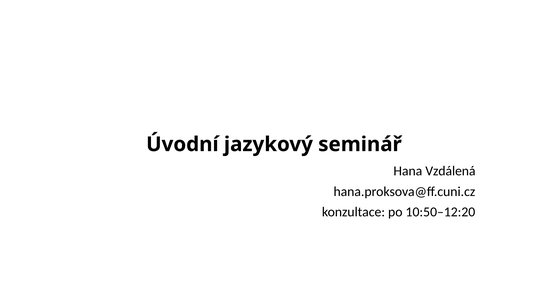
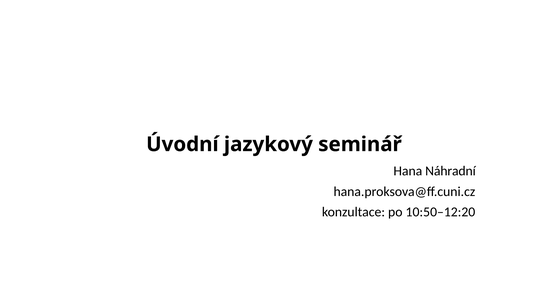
Vzdálená: Vzdálená -> Náhradní
